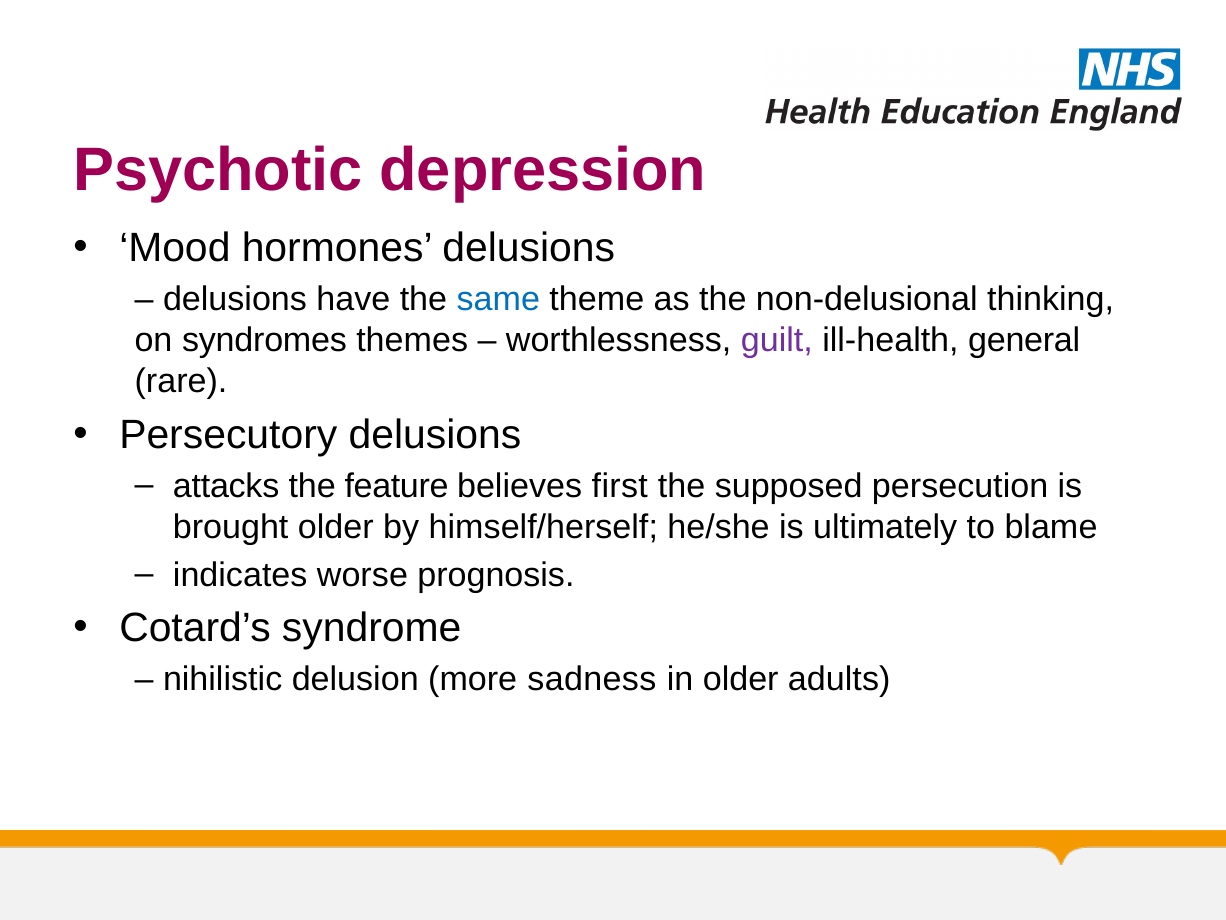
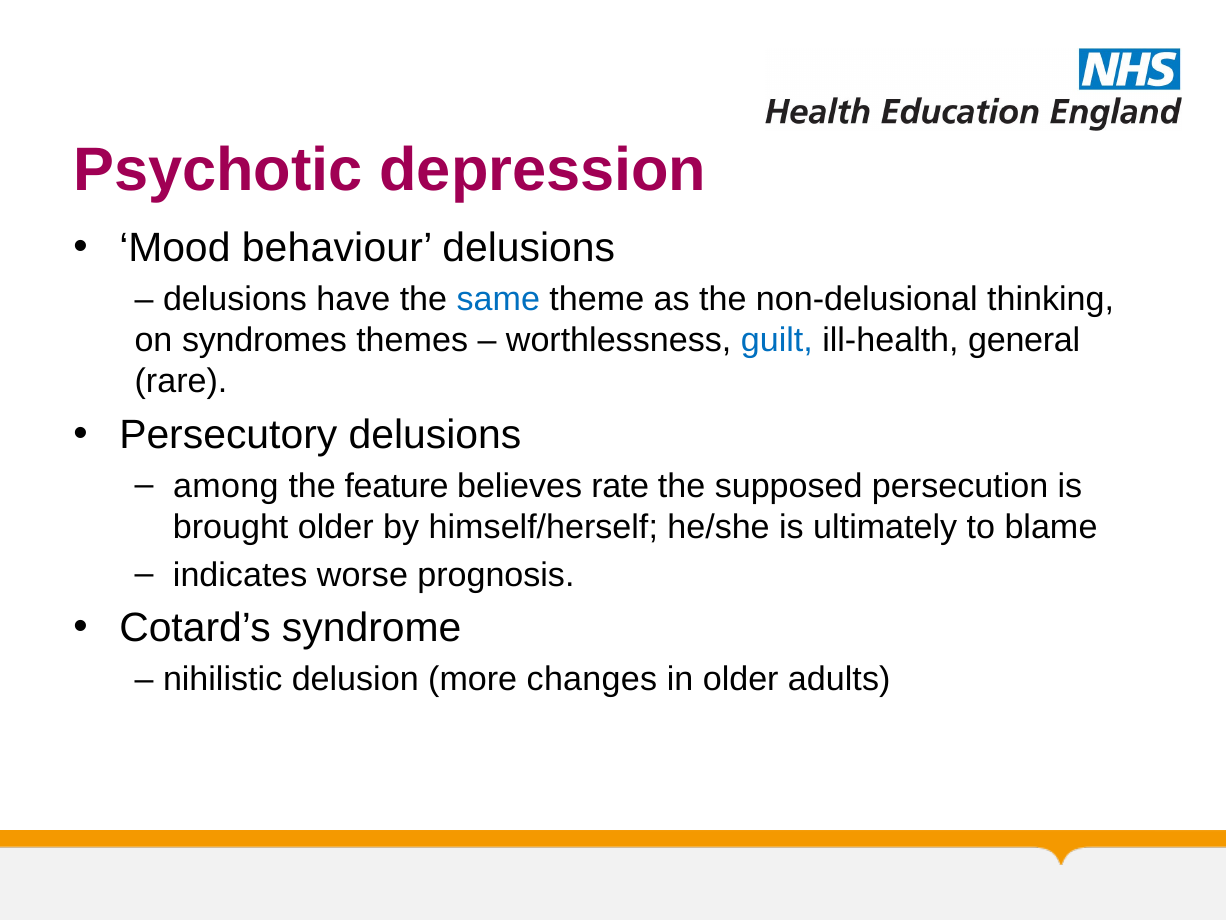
hormones: hormones -> behaviour
guilt colour: purple -> blue
attacks: attacks -> among
first: first -> rate
sadness: sadness -> changes
